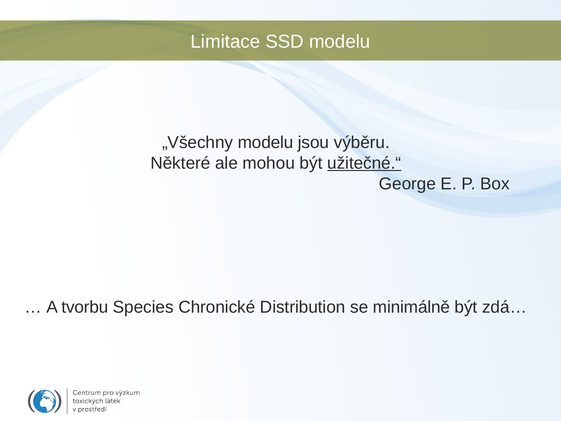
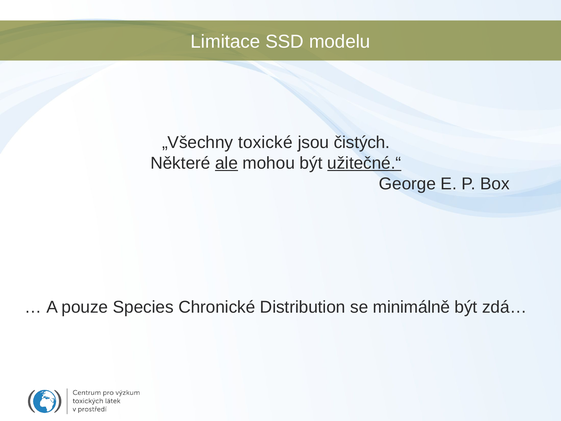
„Všechny modelu: modelu -> toxické
výběru: výběru -> čistých
ale underline: none -> present
tvorbu: tvorbu -> pouze
